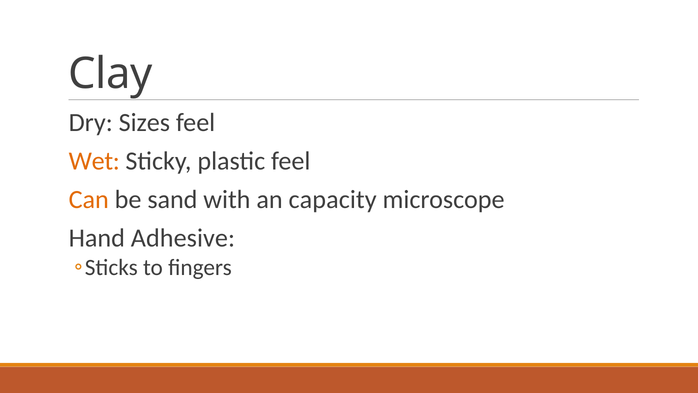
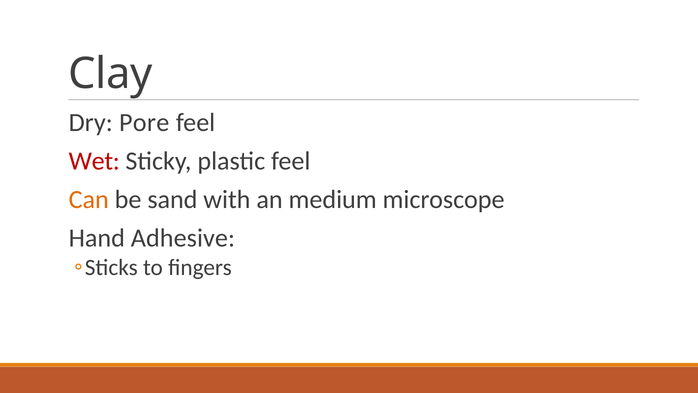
Sizes: Sizes -> Pore
Wet colour: orange -> red
capacity: capacity -> medium
